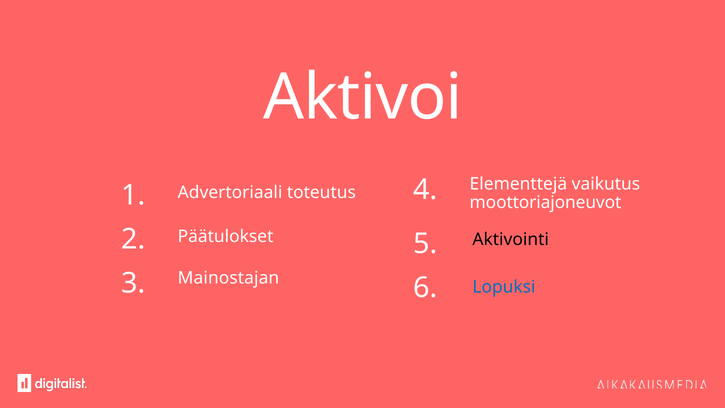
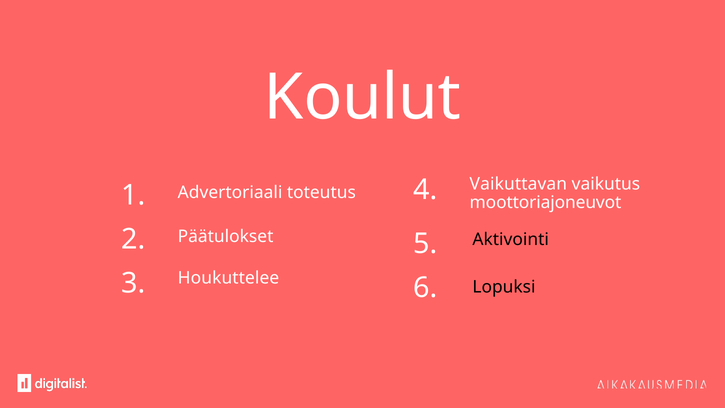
Aktivoi: Aktivoi -> Koulut
Elementtejä: Elementtejä -> Vaikuttavan
Mainostajan: Mainostajan -> Houkuttelee
Lopuksi colour: blue -> black
